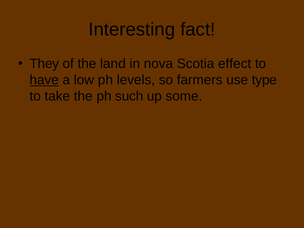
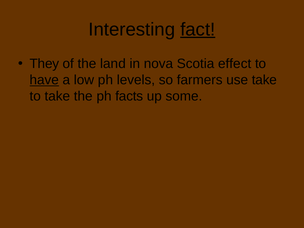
fact underline: none -> present
use type: type -> take
such: such -> facts
